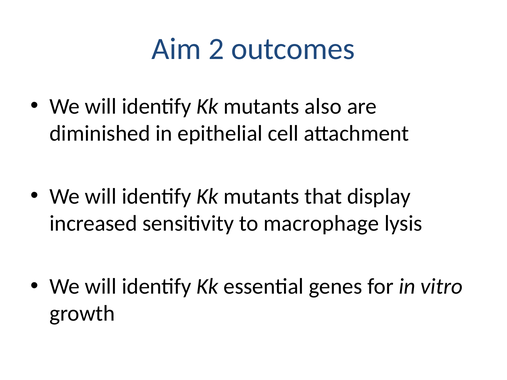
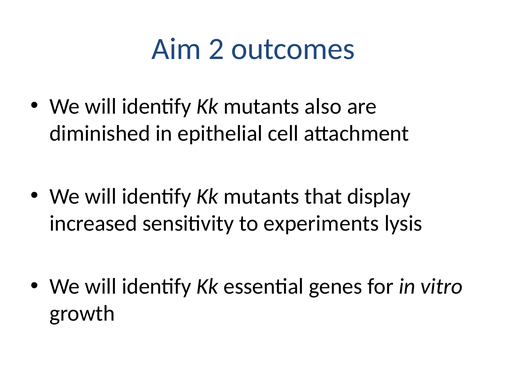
macrophage: macrophage -> experiments
